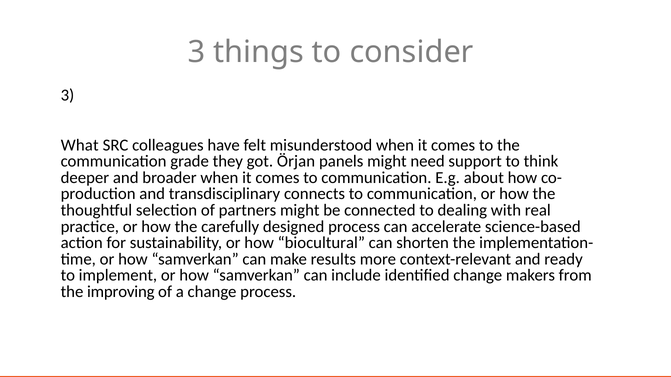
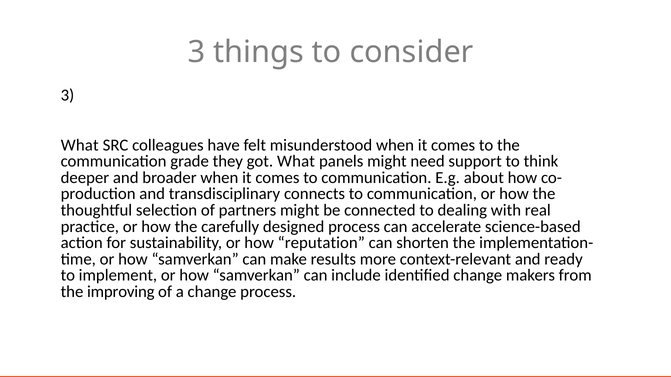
got Örjan: Örjan -> What
biocultural: biocultural -> reputation
